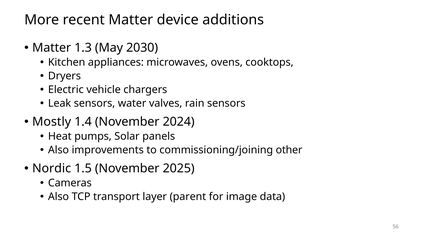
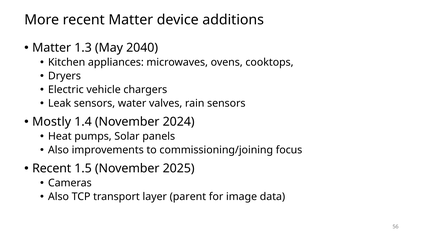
2030: 2030 -> 2040
other: other -> focus
Nordic at (52, 169): Nordic -> Recent
